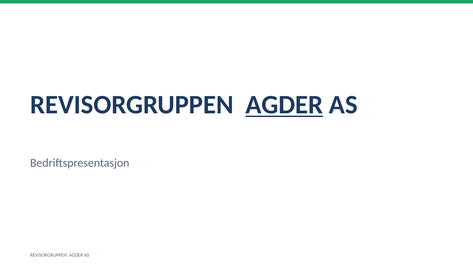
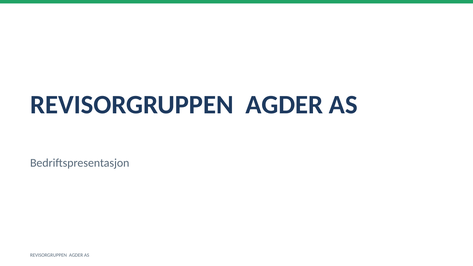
AGDER at (284, 105) underline: present -> none
